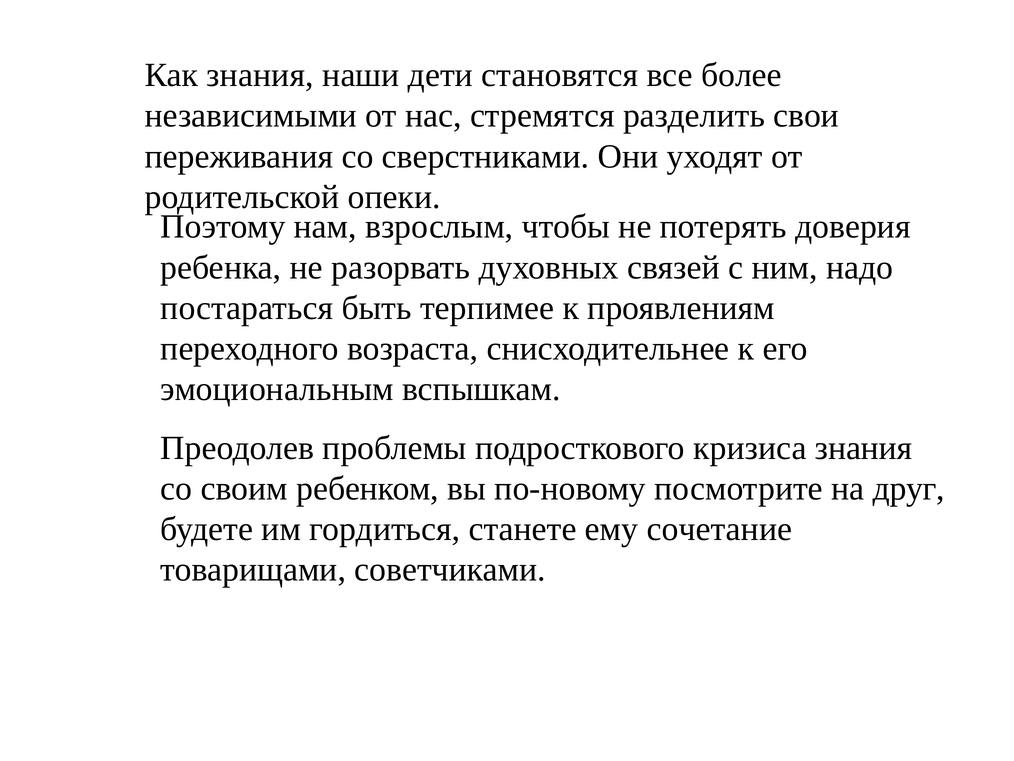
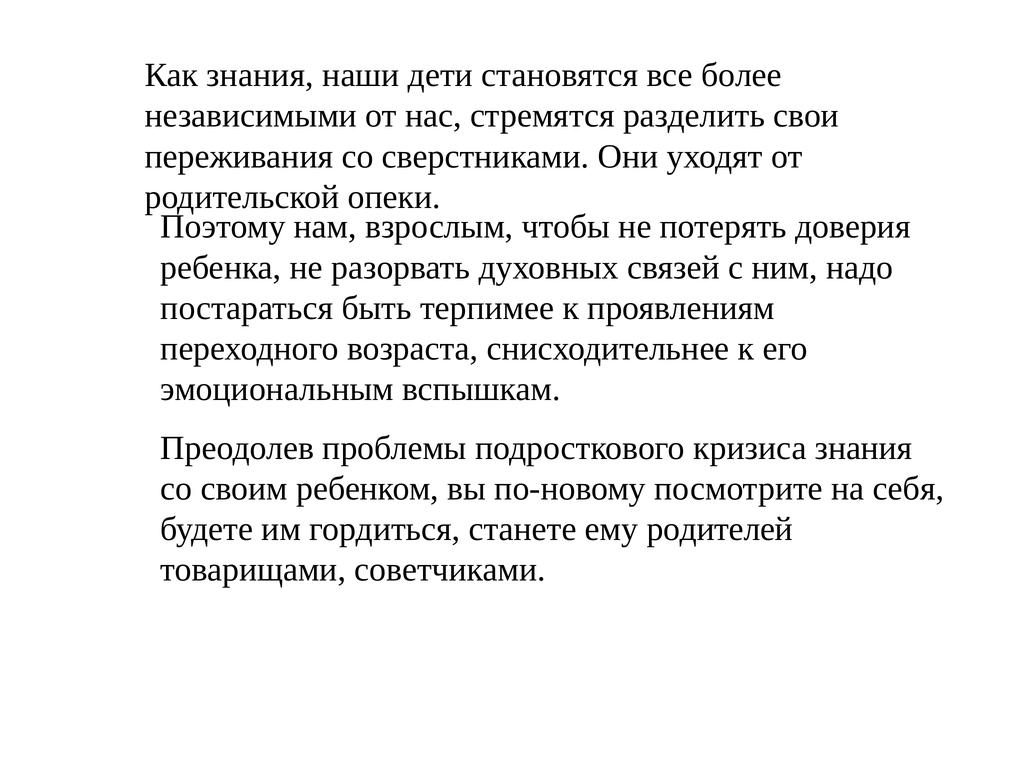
друг: друг -> себя
сочетание: сочетание -> родителей
